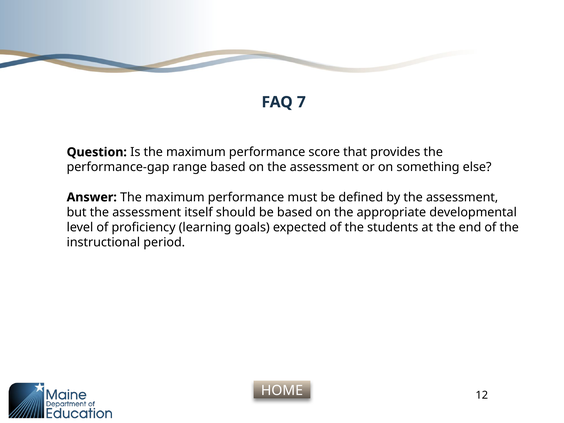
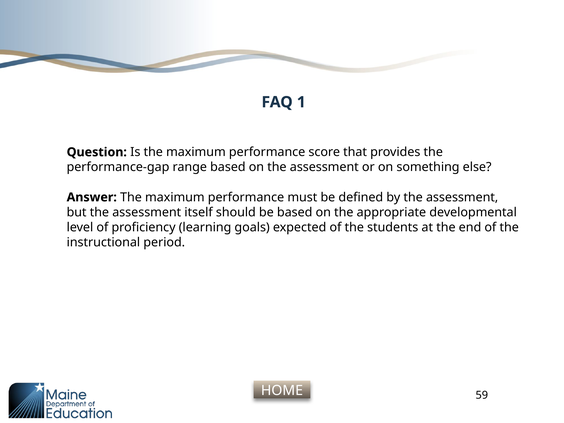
7: 7 -> 1
12: 12 -> 59
